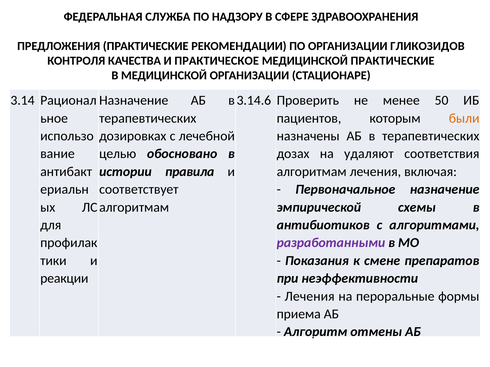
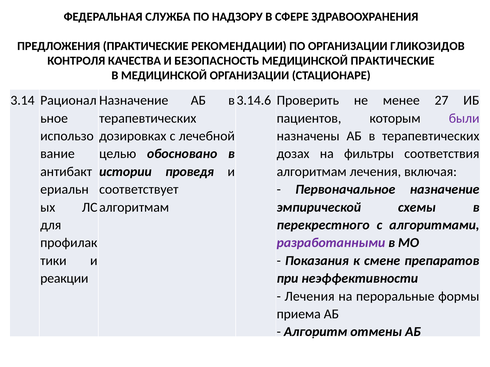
И ПРАКТИЧЕСКОЕ: ПРАКТИЧЕСКОЕ -> БЕЗОПАСНОСТЬ
50: 50 -> 27
были colour: orange -> purple
удаляют: удаляют -> фильтры
правила: правила -> проведя
антибиотиков: антибиотиков -> перекрестного
